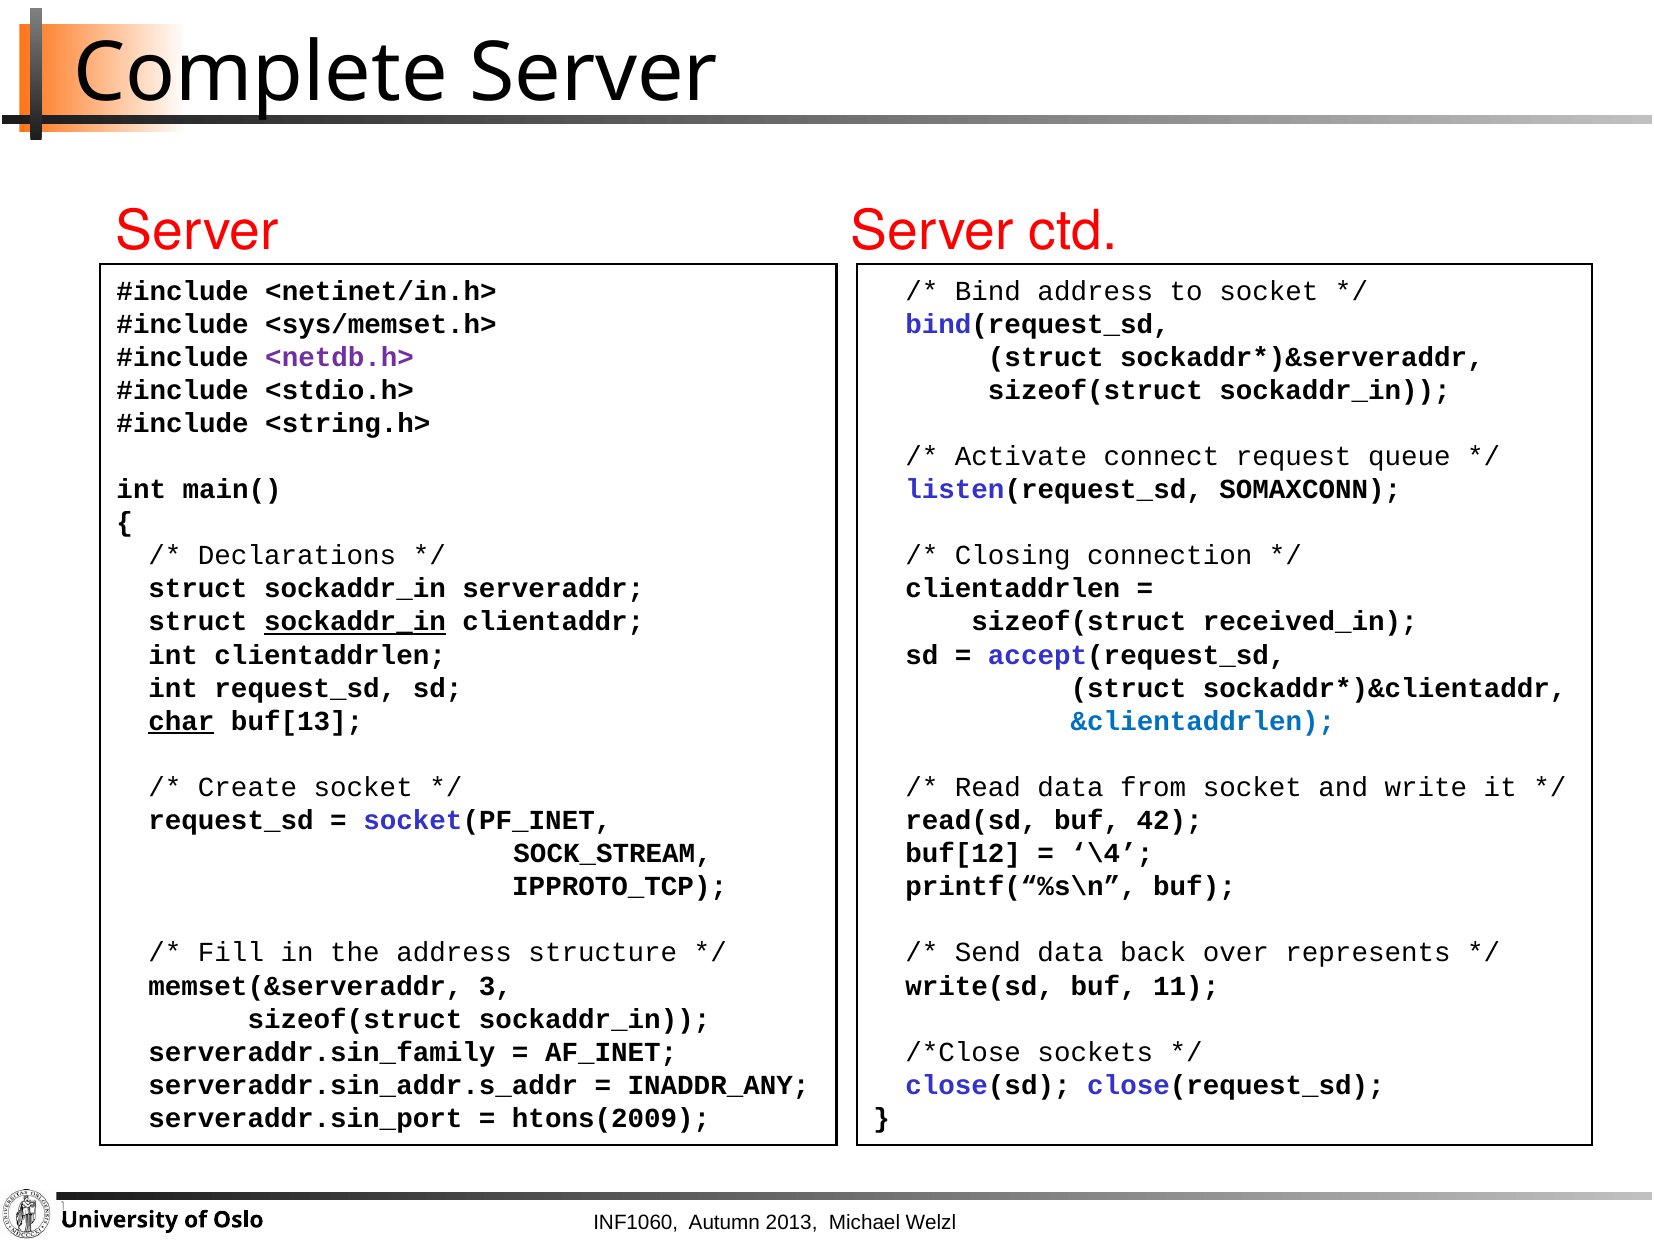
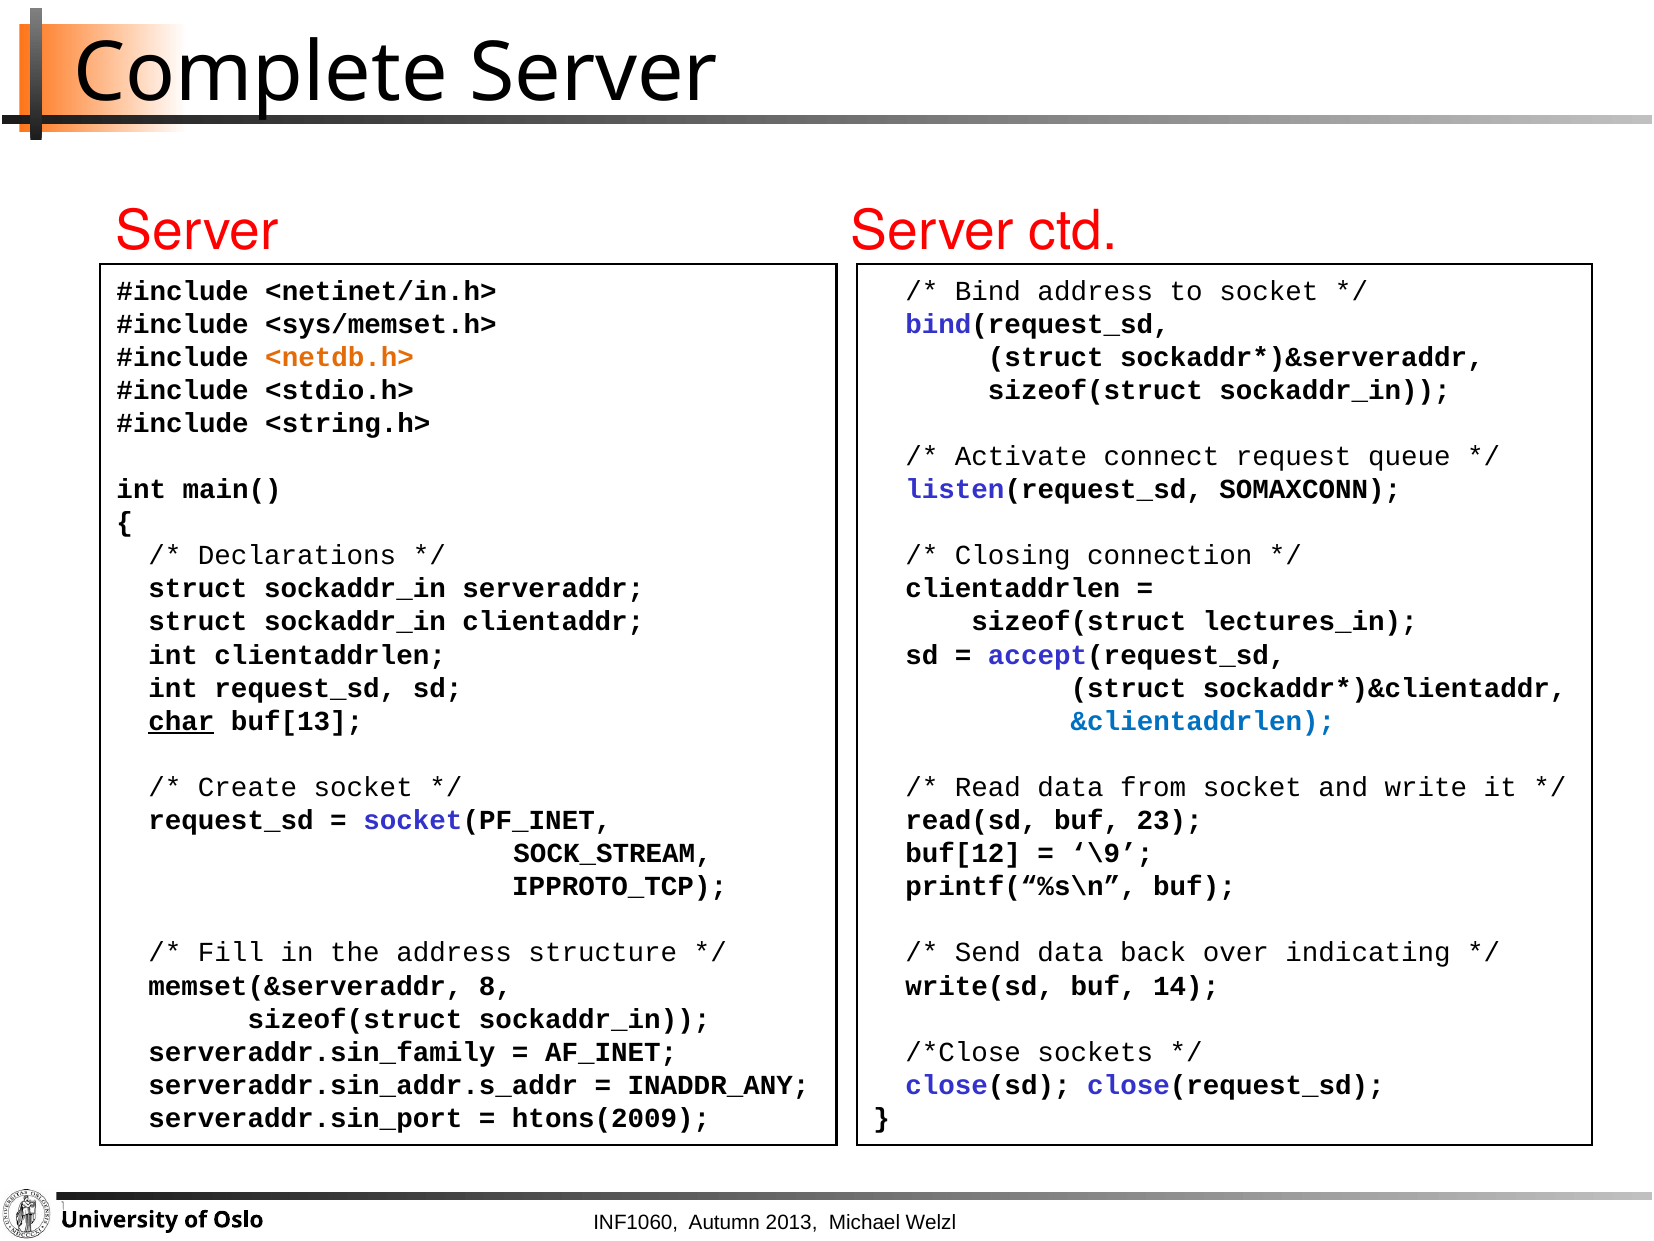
<netdb.h> colour: purple -> orange
sockaddr_in at (355, 622) underline: present -> none
received_in: received_in -> lectures_in
42: 42 -> 23
\4: \4 -> \9
represents: represents -> indicating
3: 3 -> 8
11: 11 -> 14
